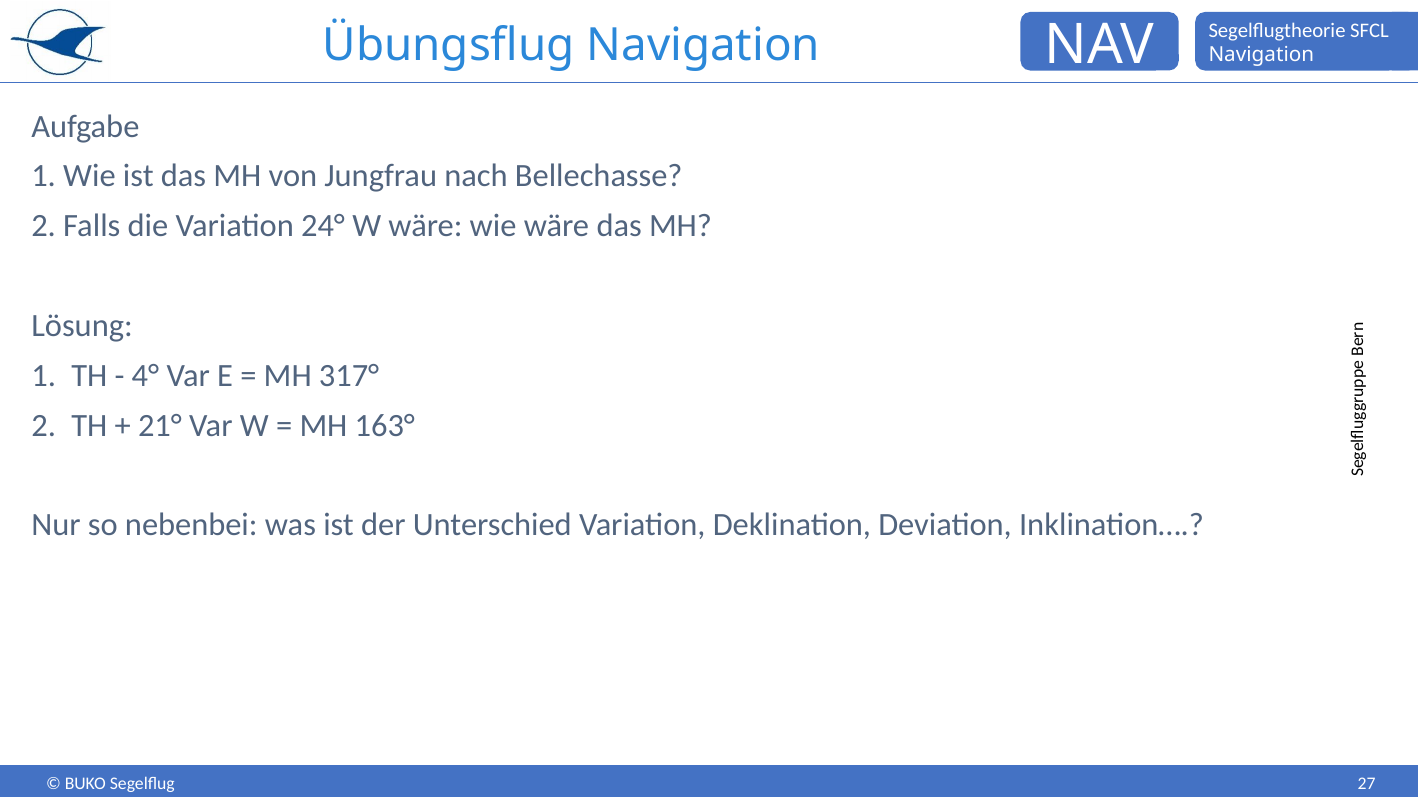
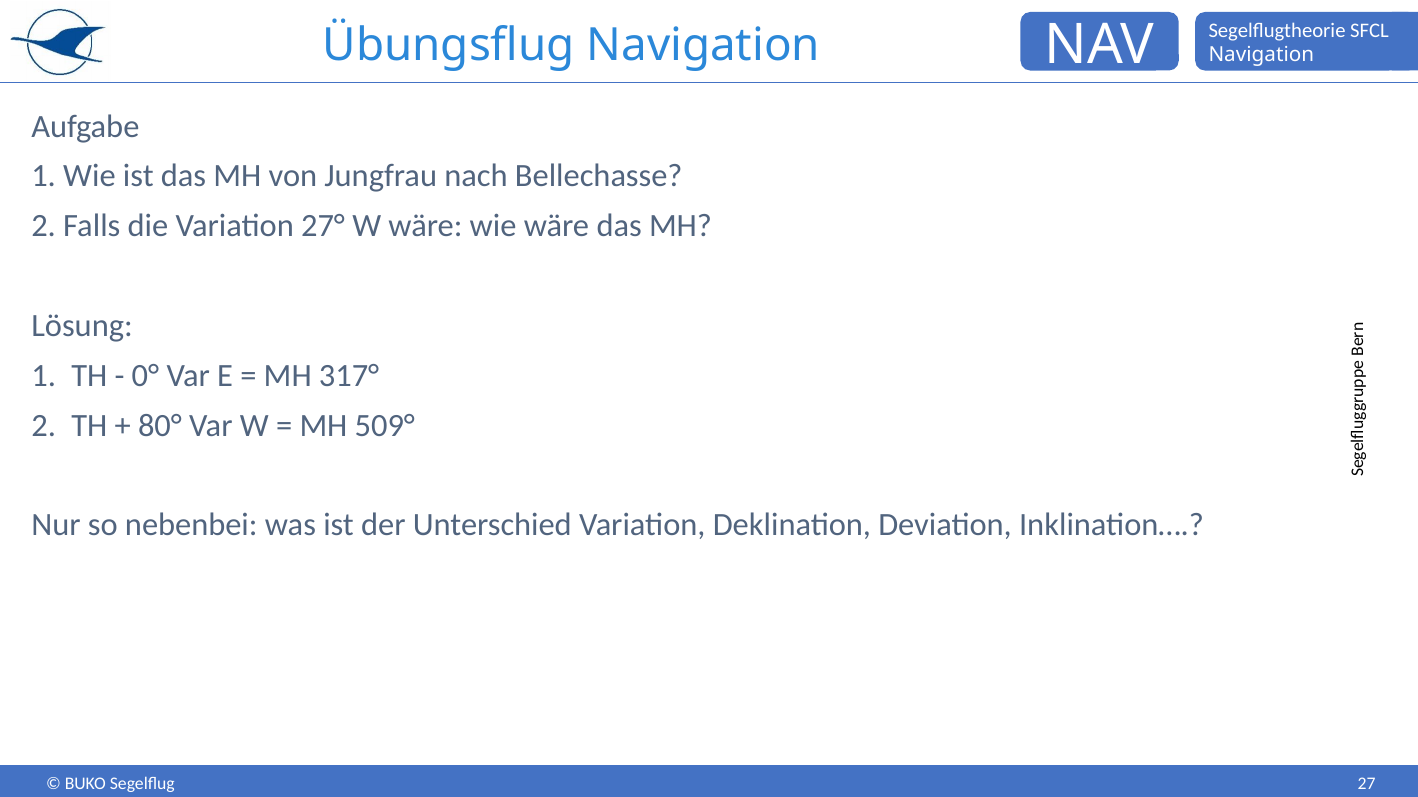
24°: 24° -> 27°
4°: 4° -> 0°
21°: 21° -> 80°
163°: 163° -> 509°
